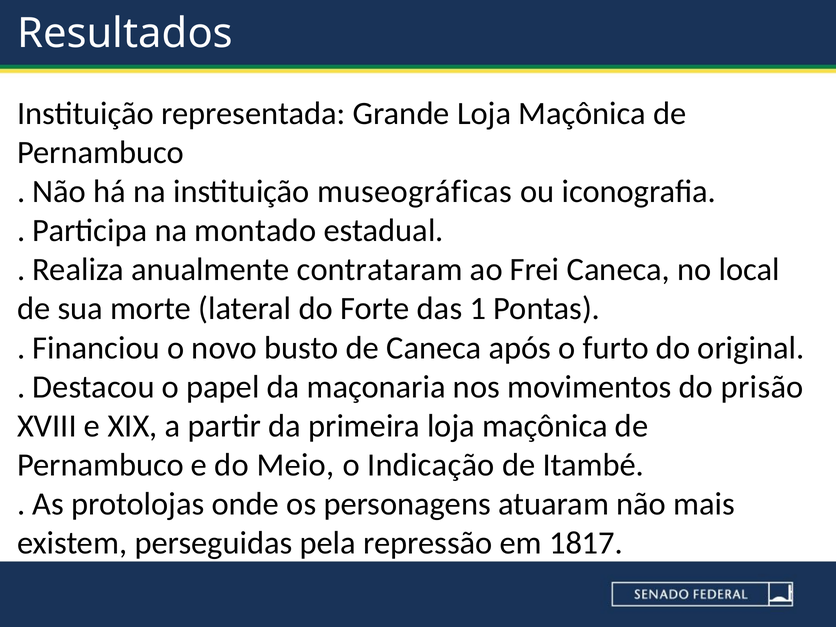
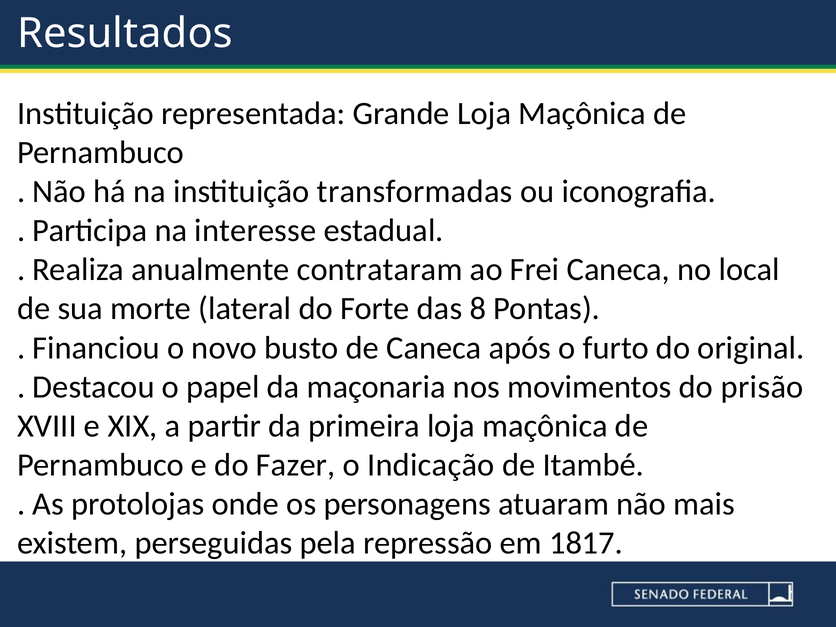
museográficas: museográficas -> transformadas
montado: montado -> interesse
1: 1 -> 8
Meio: Meio -> Fazer
